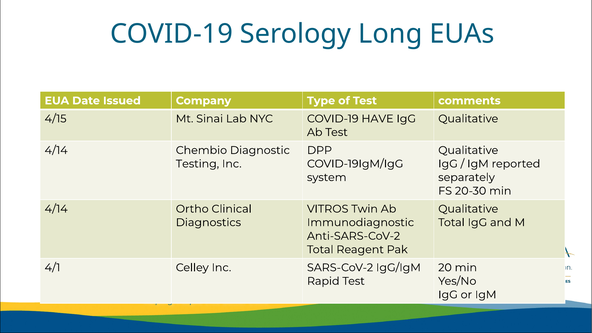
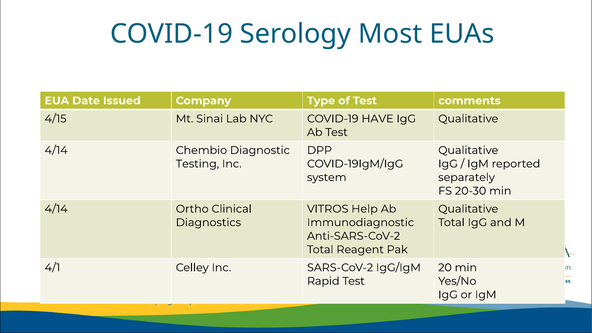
Long: Long -> Most
Twin: Twin -> Help
